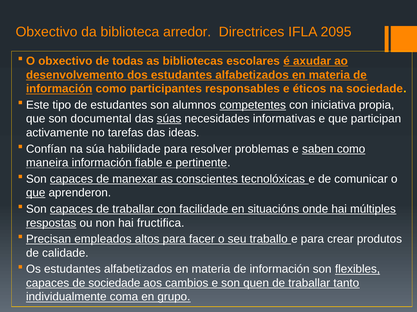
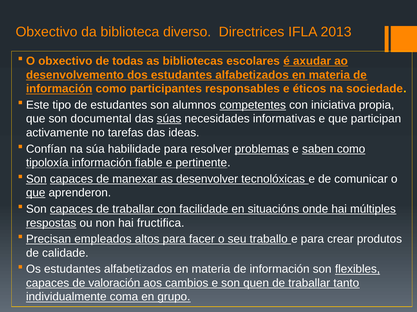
arredor: arredor -> diverso
2095: 2095 -> 2013
problemas underline: none -> present
maneira: maneira -> tipoloxía
Son at (36, 179) underline: none -> present
conscientes: conscientes -> desenvolver
de sociedade: sociedade -> valoración
